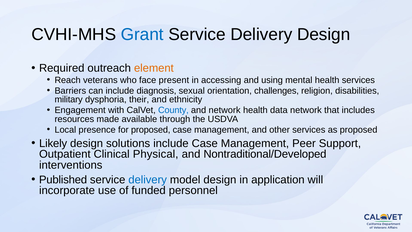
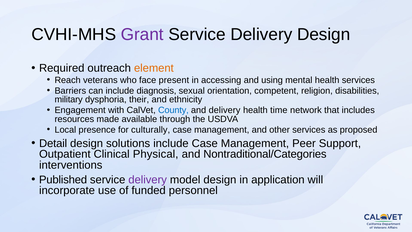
Grant colour: blue -> purple
challenges: challenges -> competent
and network: network -> delivery
data: data -> time
for proposed: proposed -> culturally
Likely: Likely -> Detail
Nontraditional/Developed: Nontraditional/Developed -> Nontraditional/Categories
delivery at (148, 180) colour: blue -> purple
